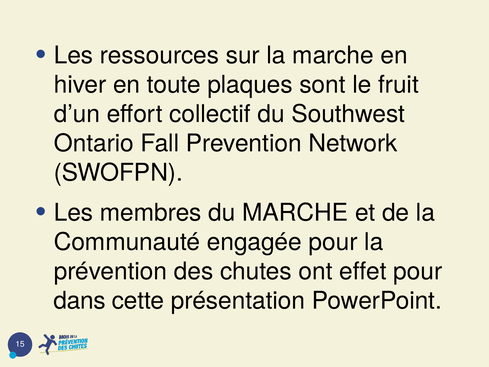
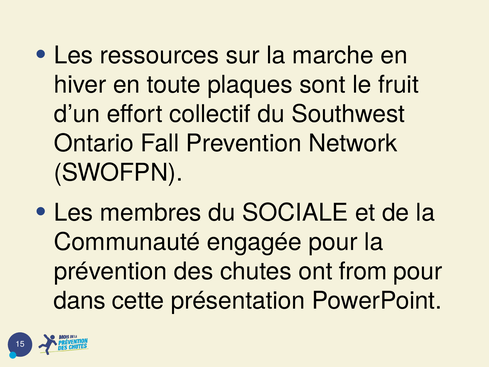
du MARCHE: MARCHE -> SOCIALE
effet: effet -> from
